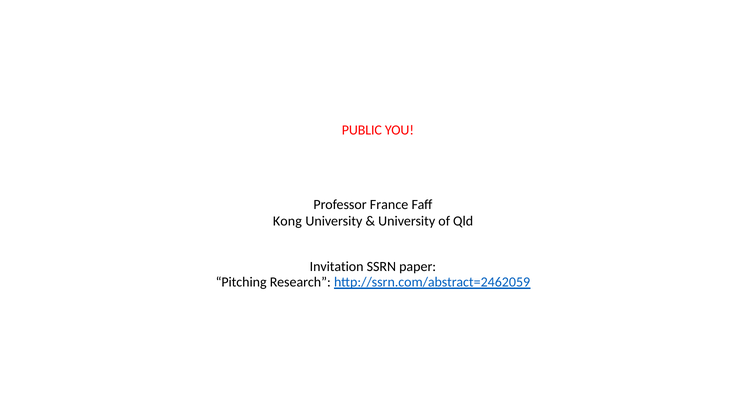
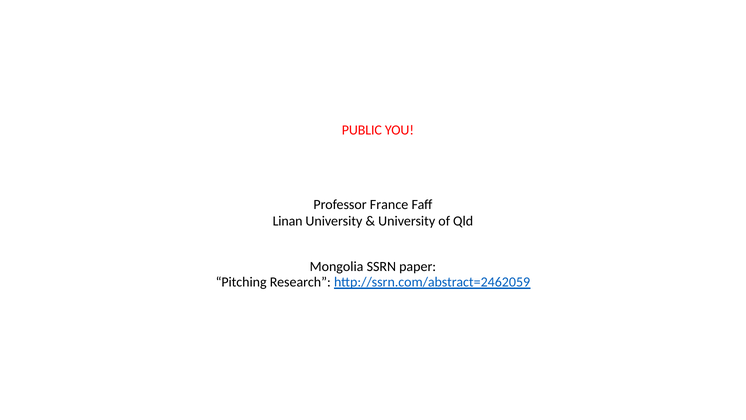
Kong: Kong -> Linan
Invitation: Invitation -> Mongolia
